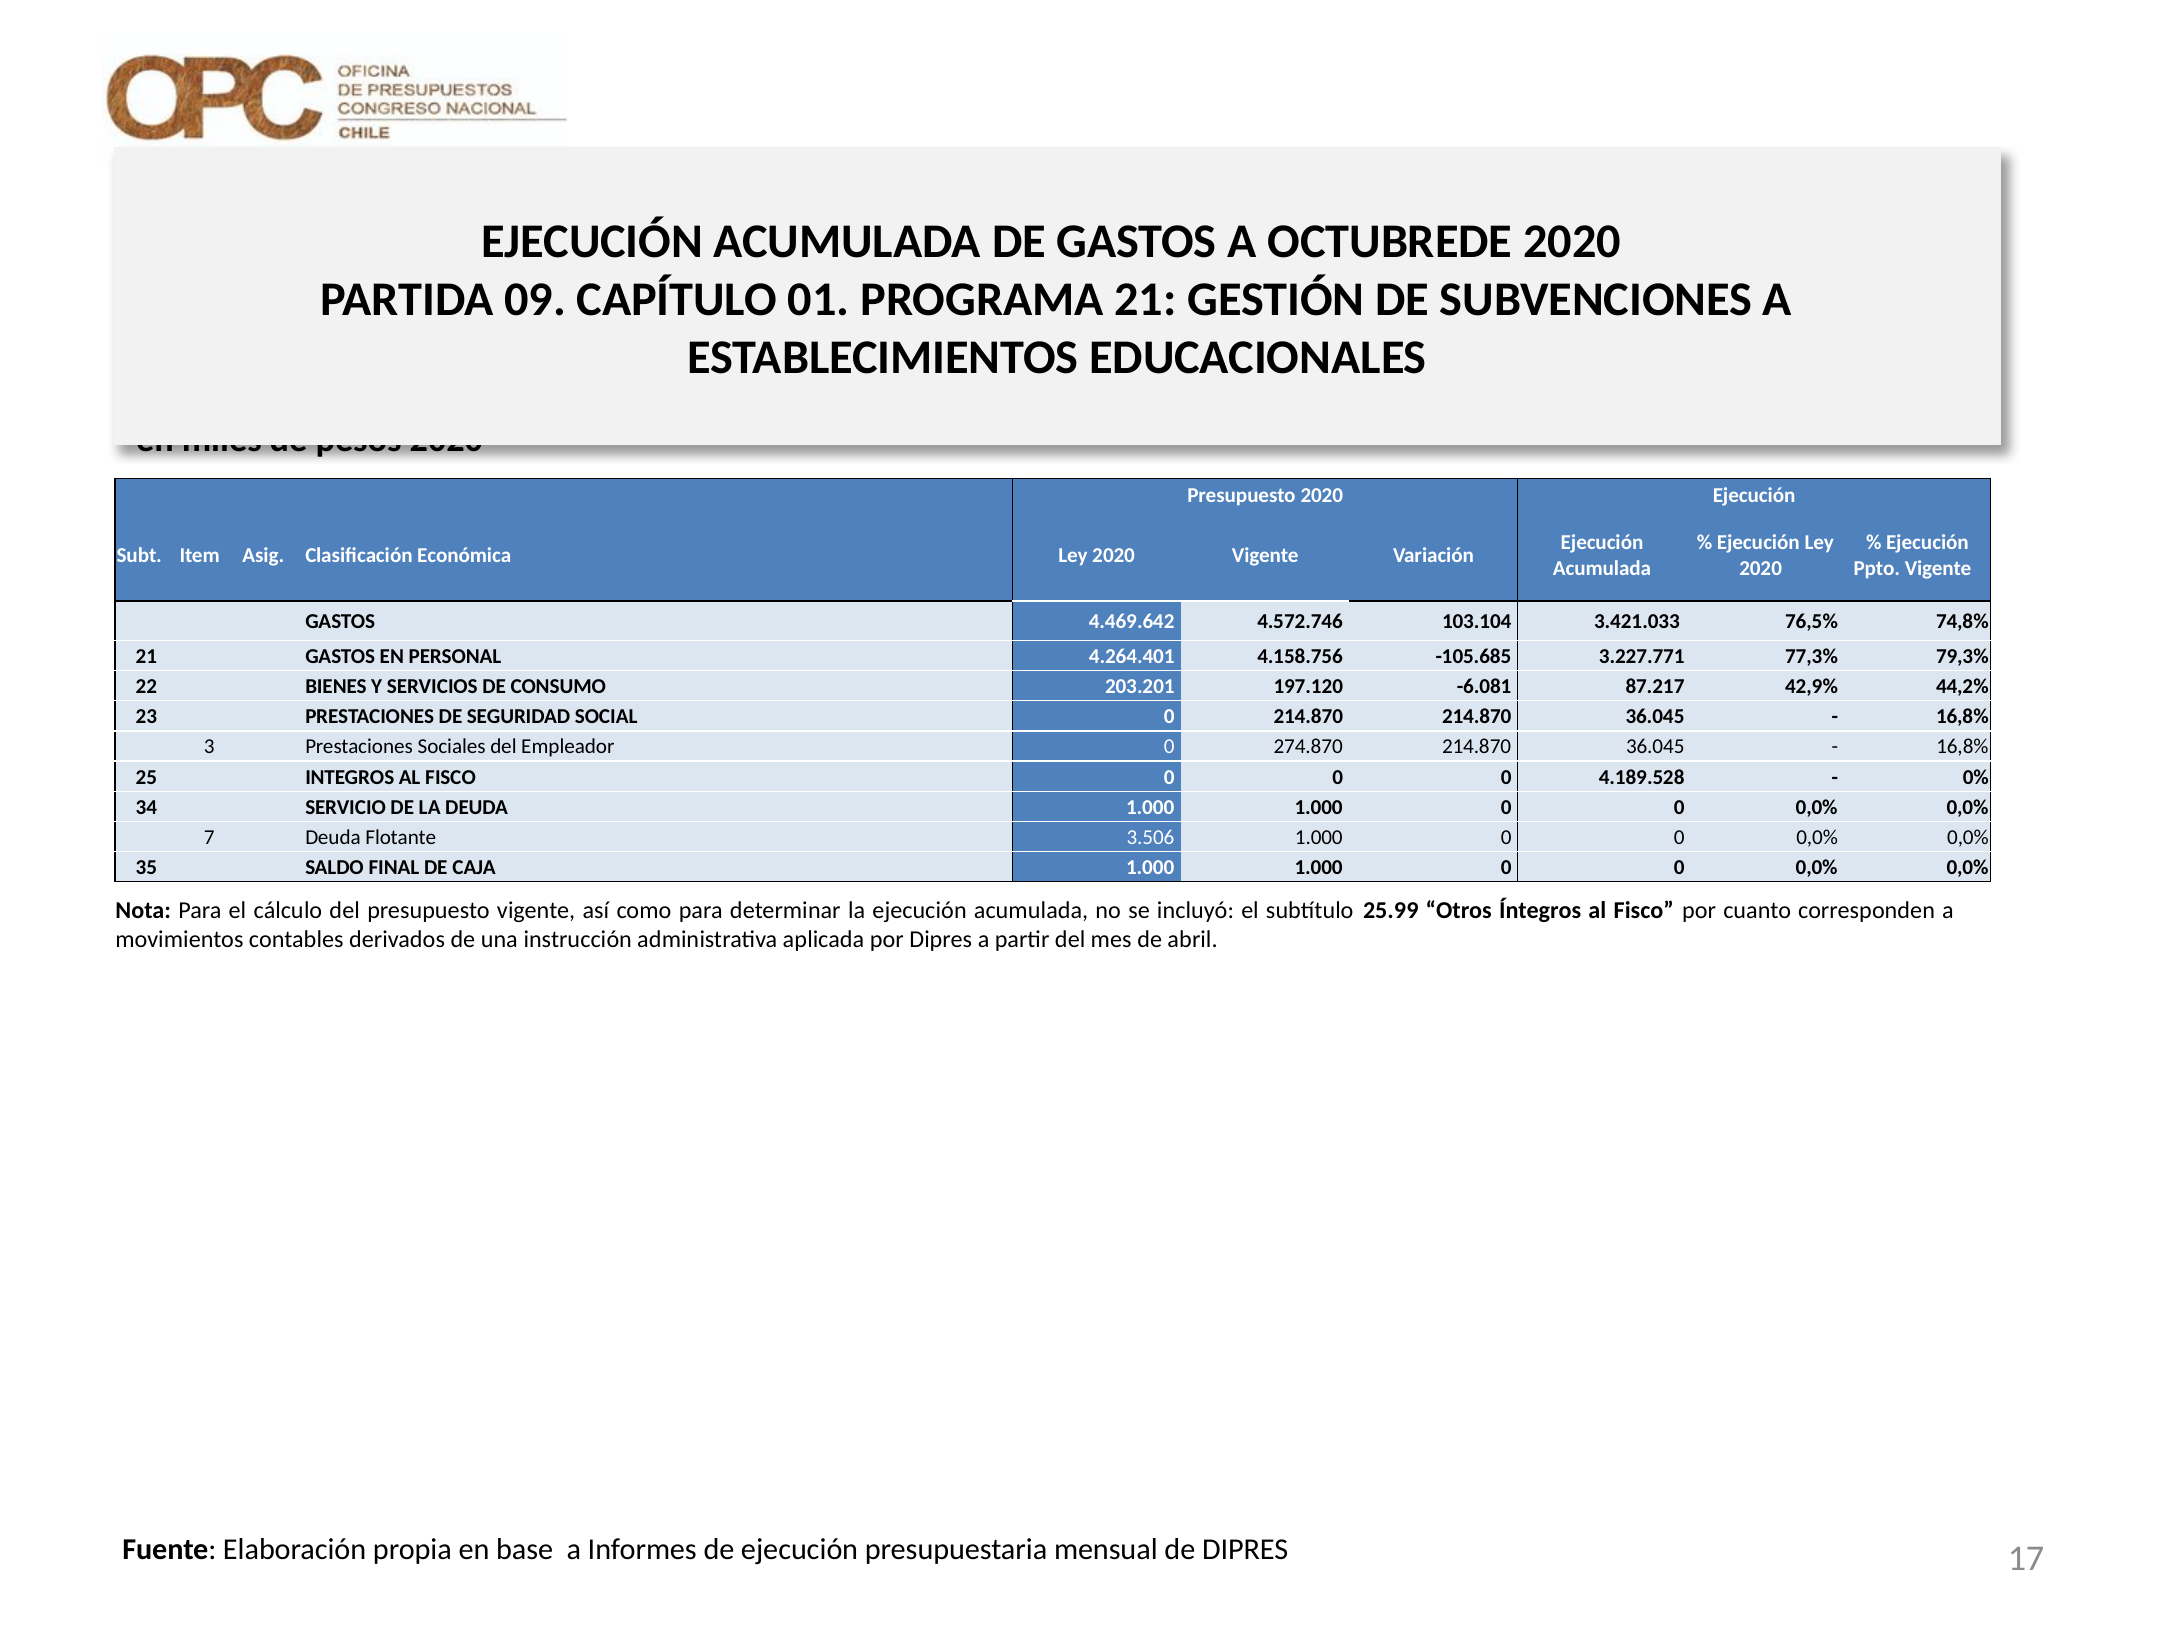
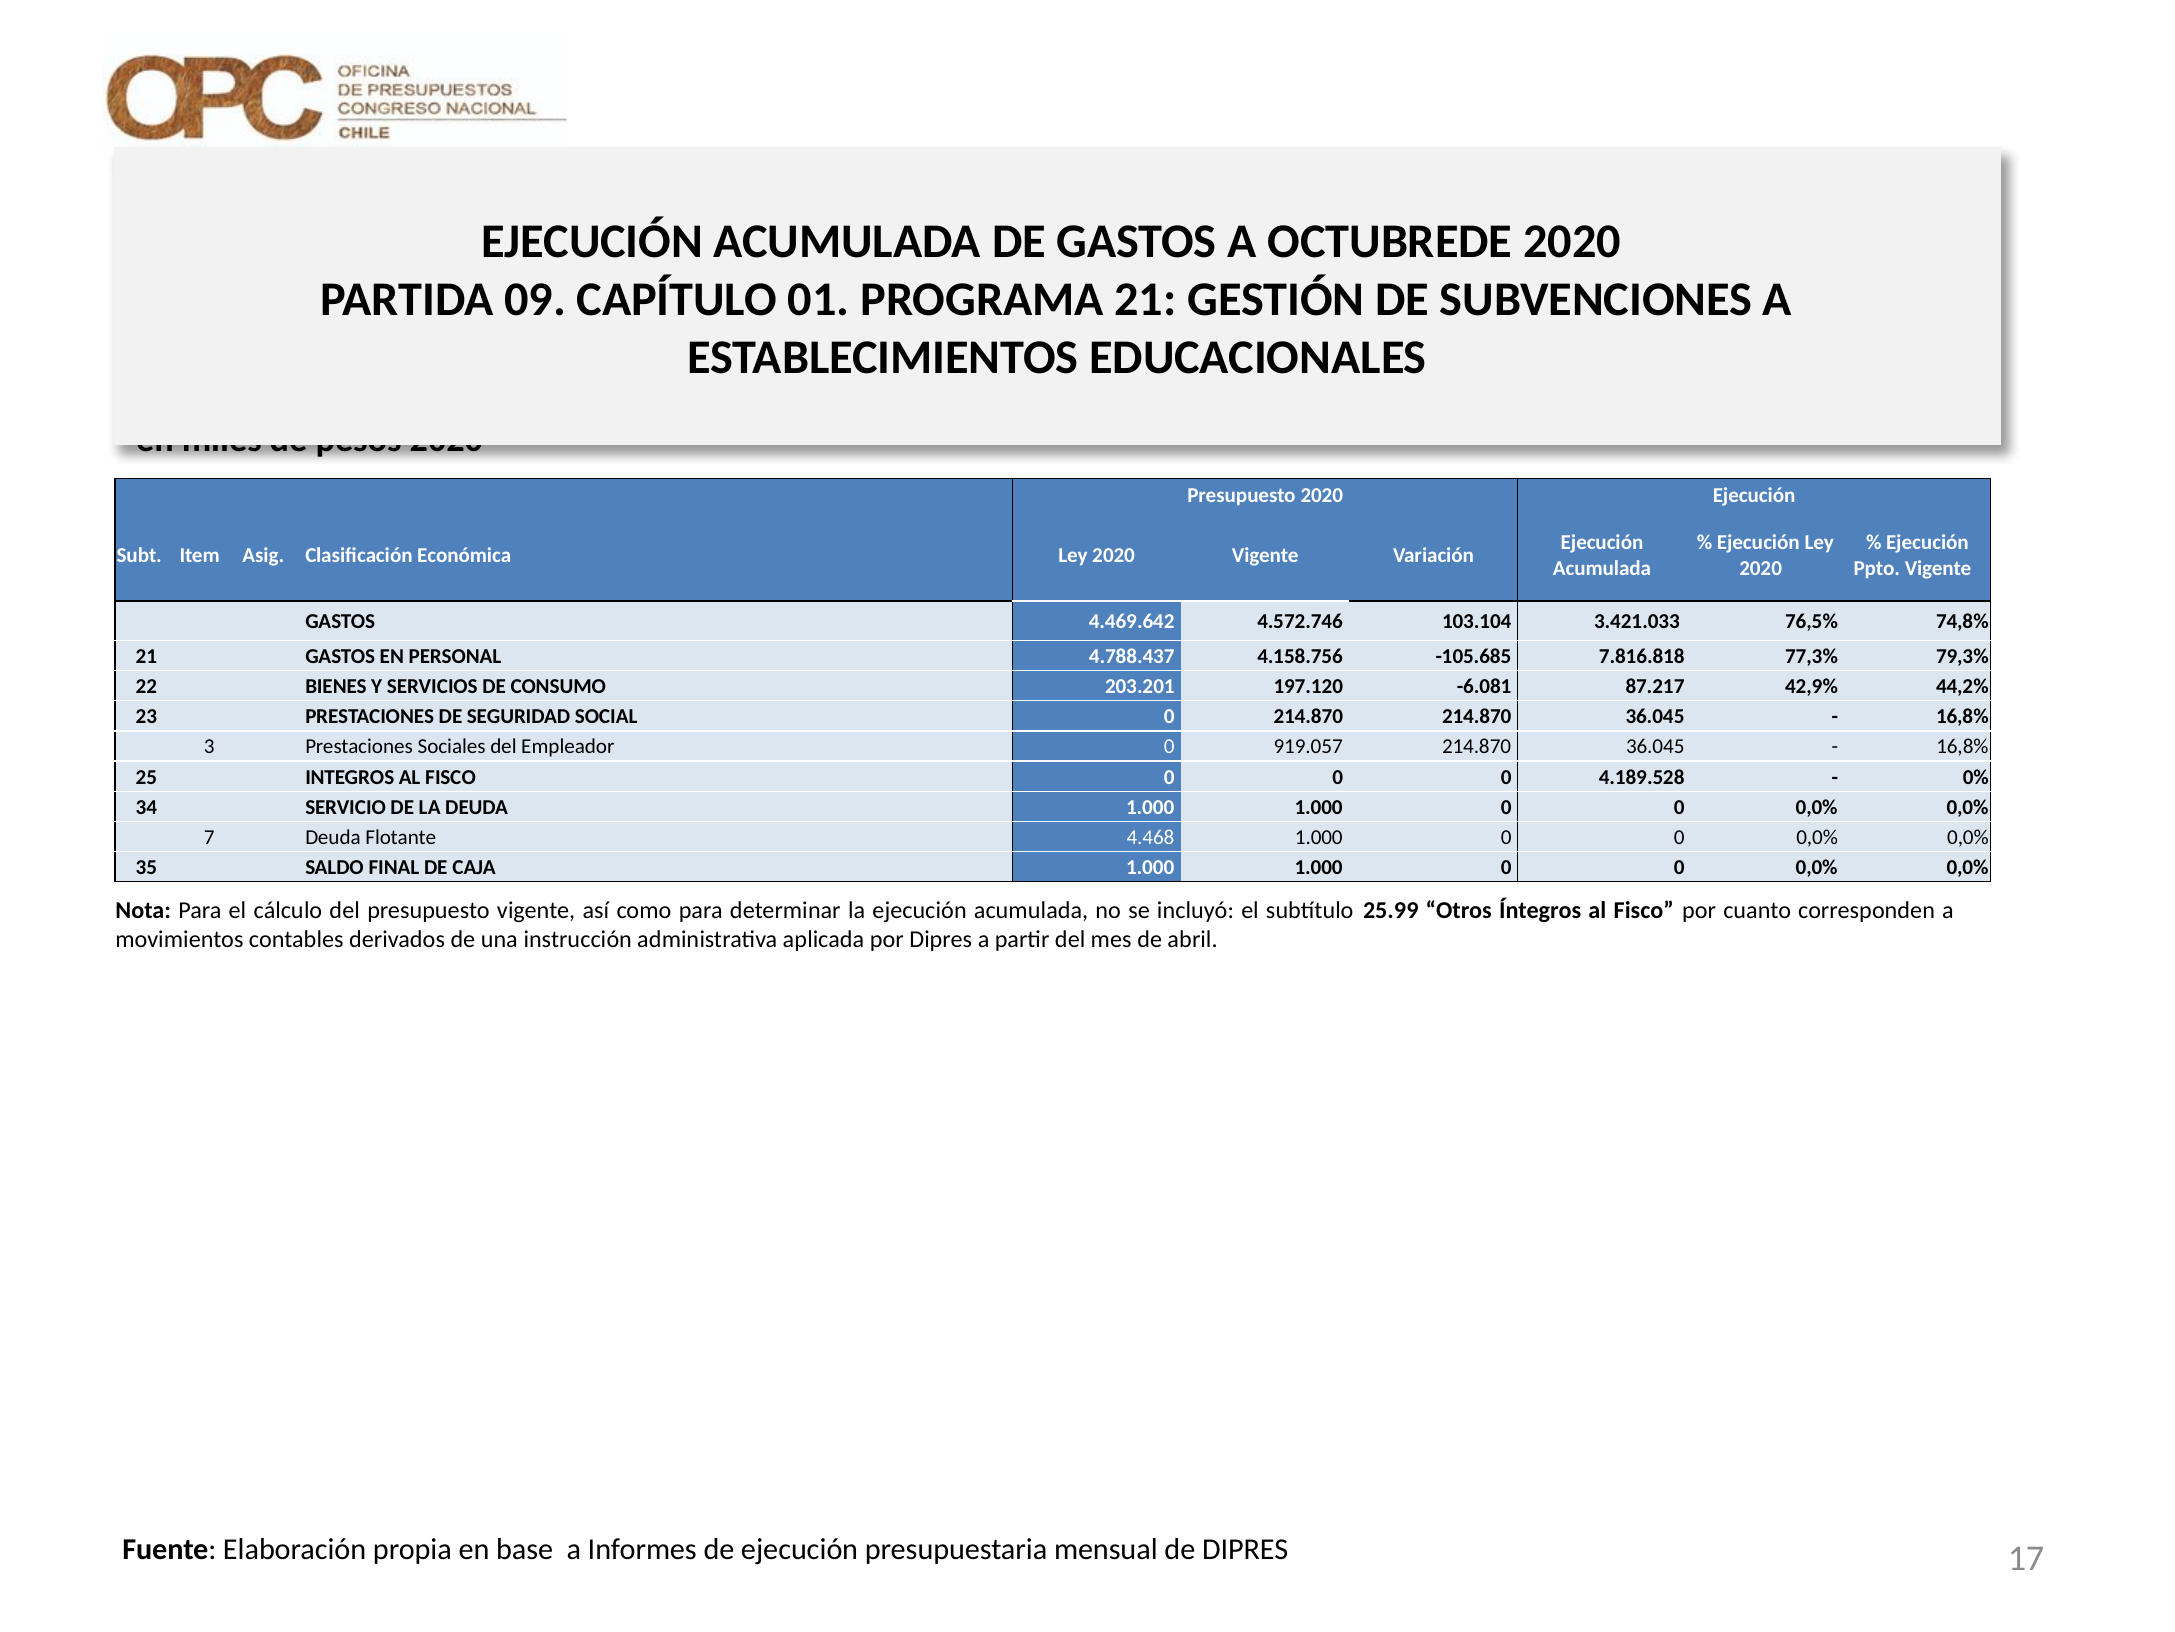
4.264.401: 4.264.401 -> 4.788.437
3.227.771: 3.227.771 -> 7.816.818
274.870: 274.870 -> 919.057
3.506: 3.506 -> 4.468
